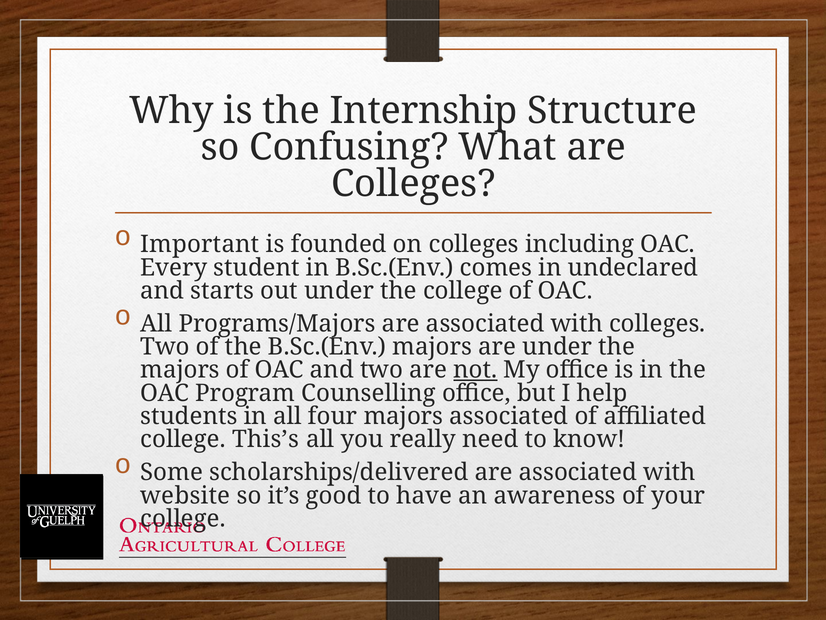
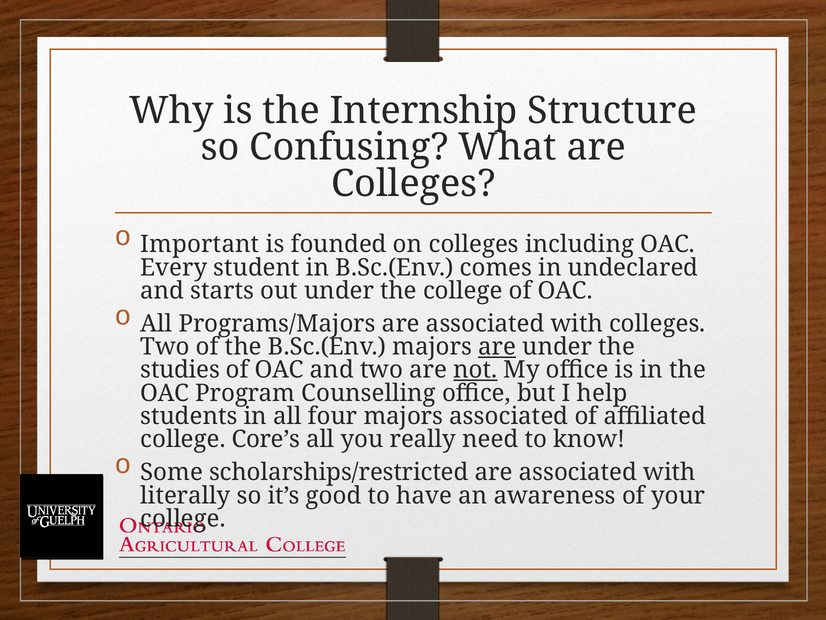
are at (497, 347) underline: none -> present
majors at (180, 370): majors -> studies
This’s: This’s -> Core’s
scholarships/delivered: scholarships/delivered -> scholarships/restricted
website: website -> literally
